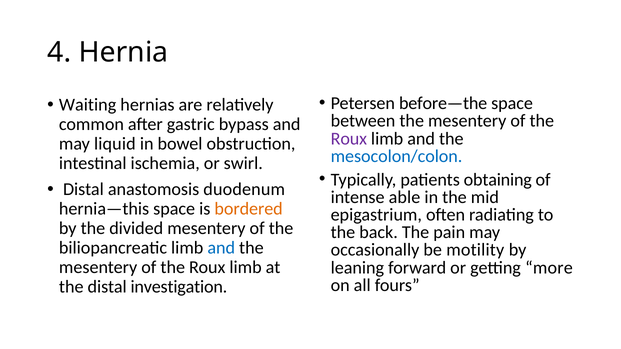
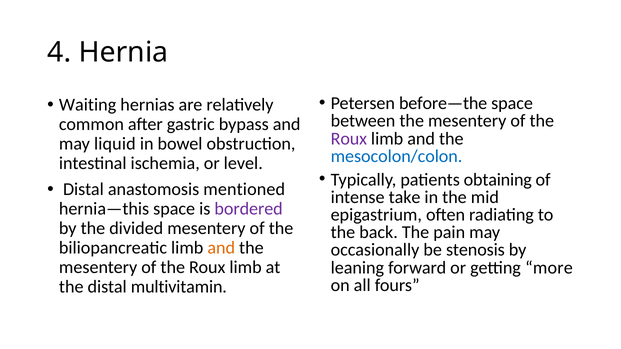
swirl: swirl -> level
duodenum: duodenum -> mentioned
able: able -> take
bordered colour: orange -> purple
and at (221, 248) colour: blue -> orange
motility: motility -> stenosis
investigation: investigation -> multivitamin
